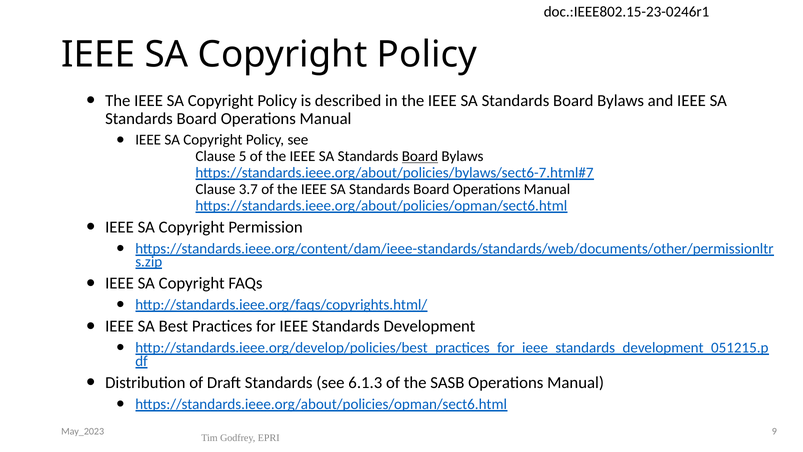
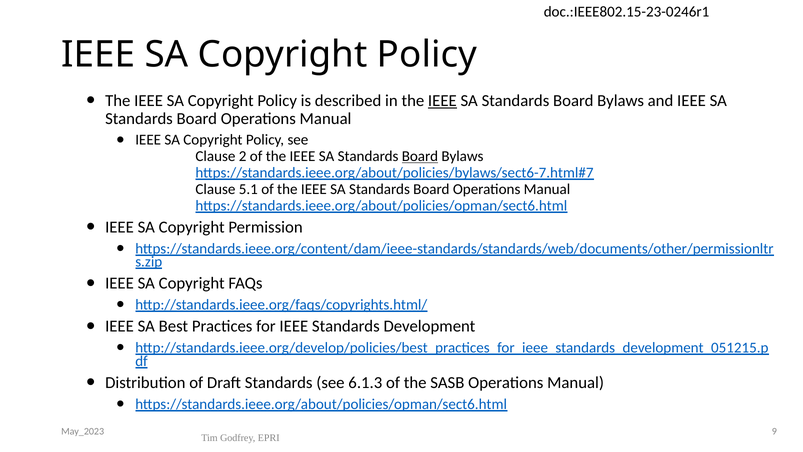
IEEE at (442, 101) underline: none -> present
5: 5 -> 2
3.7: 3.7 -> 5.1
